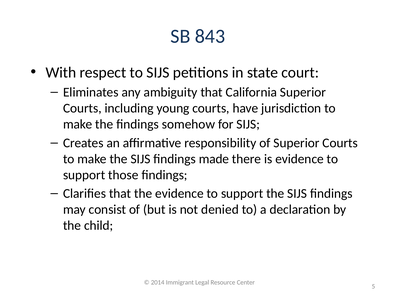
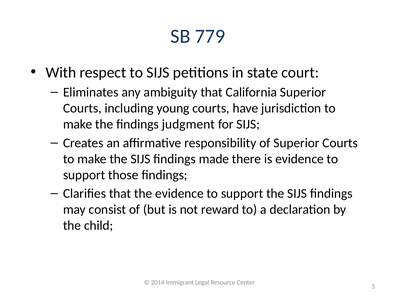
843: 843 -> 779
somehow: somehow -> judgment
denied: denied -> reward
